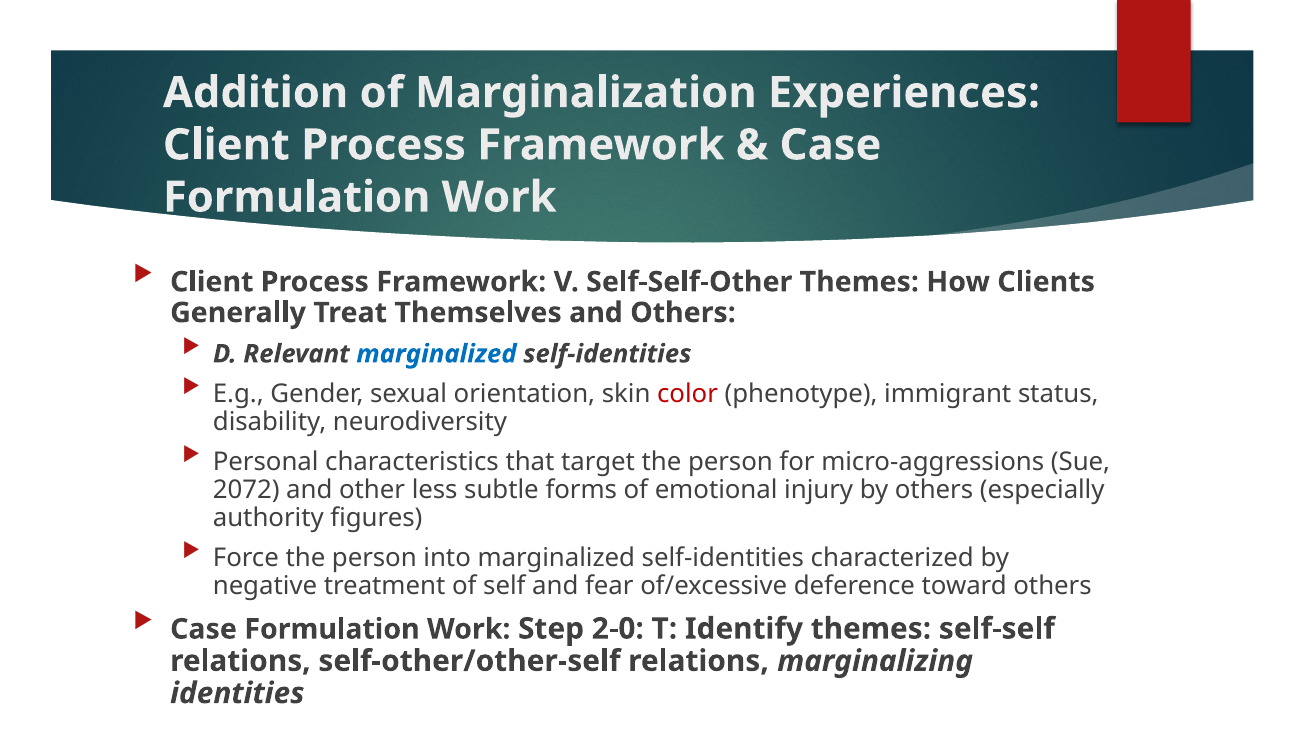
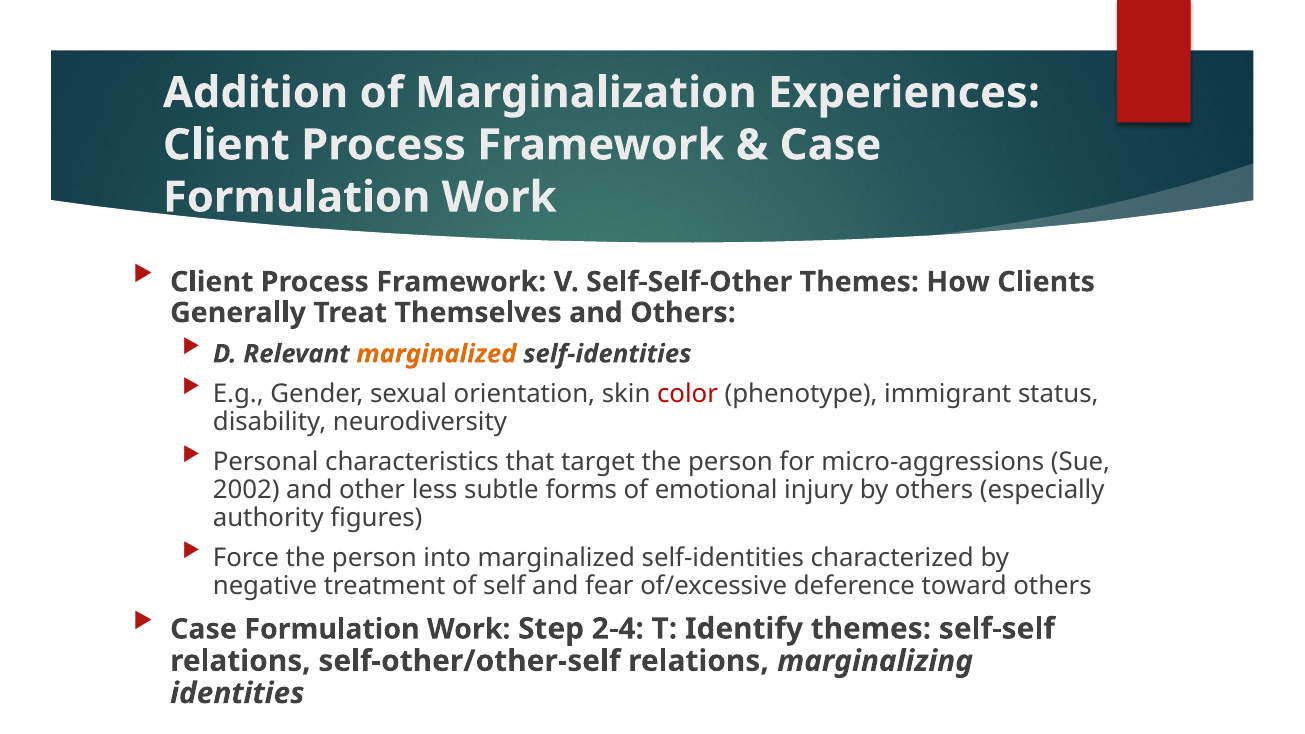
marginalized at (436, 354) colour: blue -> orange
2072: 2072 -> 2002
2-0: 2-0 -> 2-4
